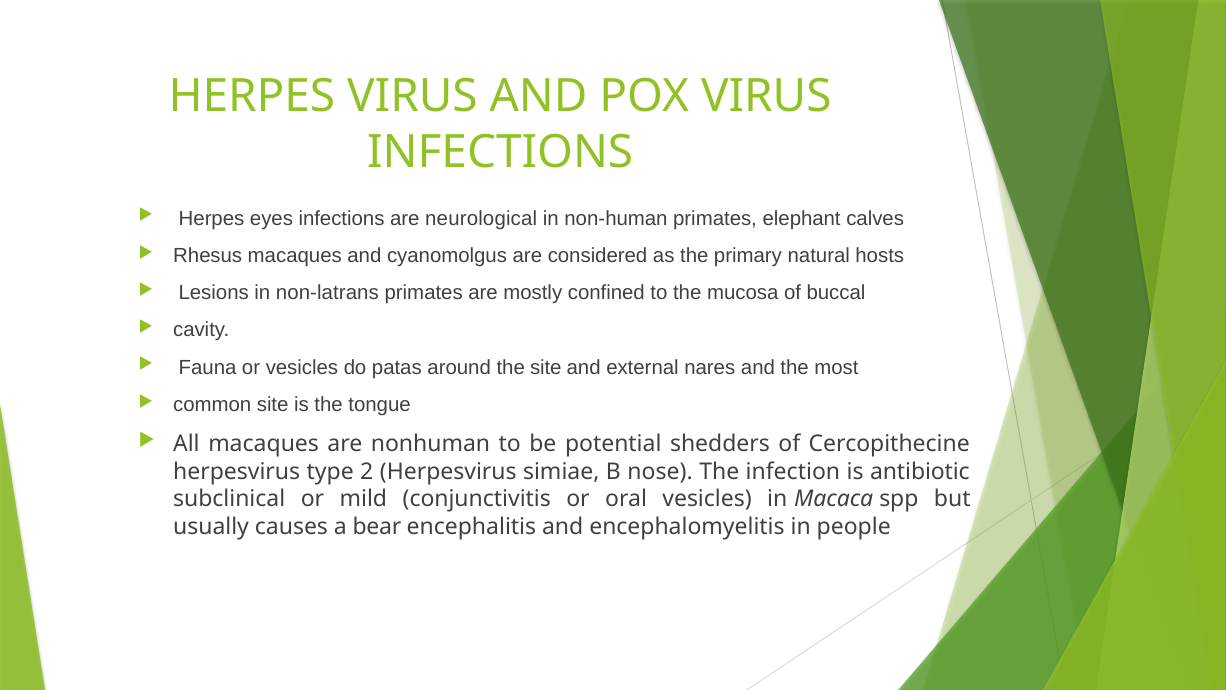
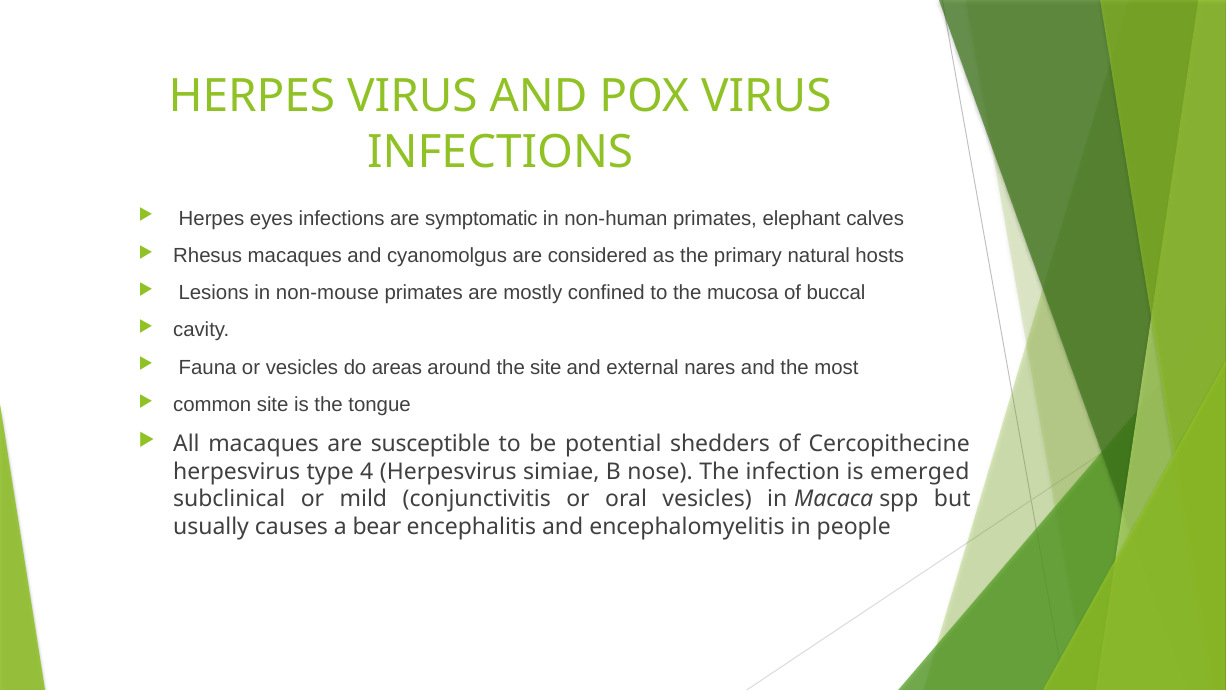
neurological: neurological -> symptomatic
non-latrans: non-latrans -> non-mouse
patas: patas -> areas
nonhuman: nonhuman -> susceptible
2: 2 -> 4
antibiotic: antibiotic -> emerged
